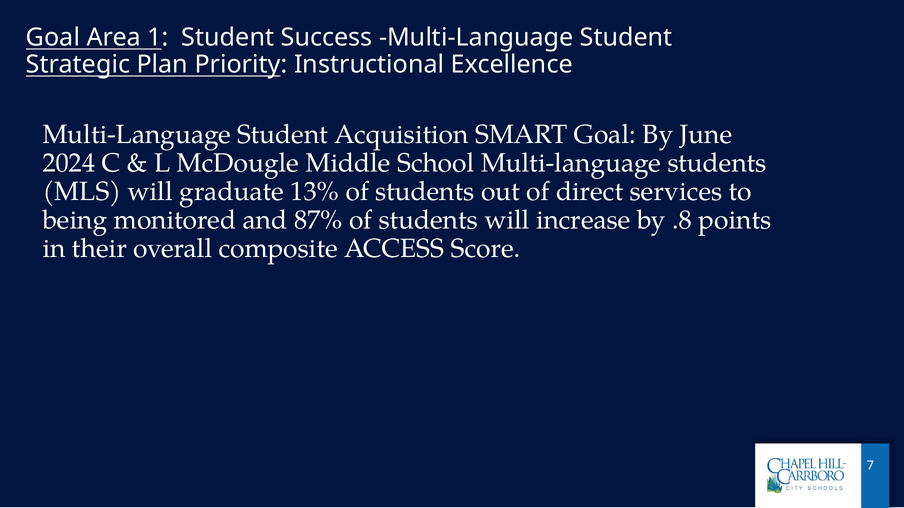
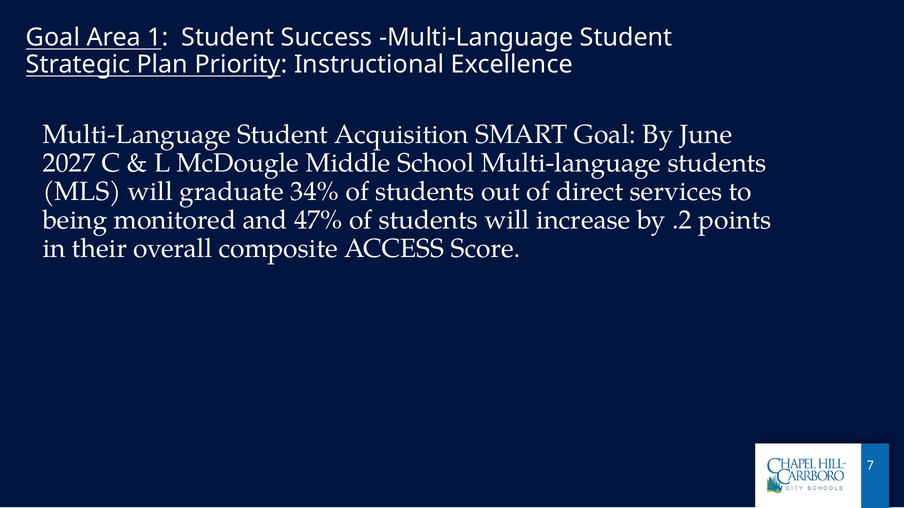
2024: 2024 -> 2027
13%: 13% -> 34%
87%: 87% -> 47%
.8: .8 -> .2
